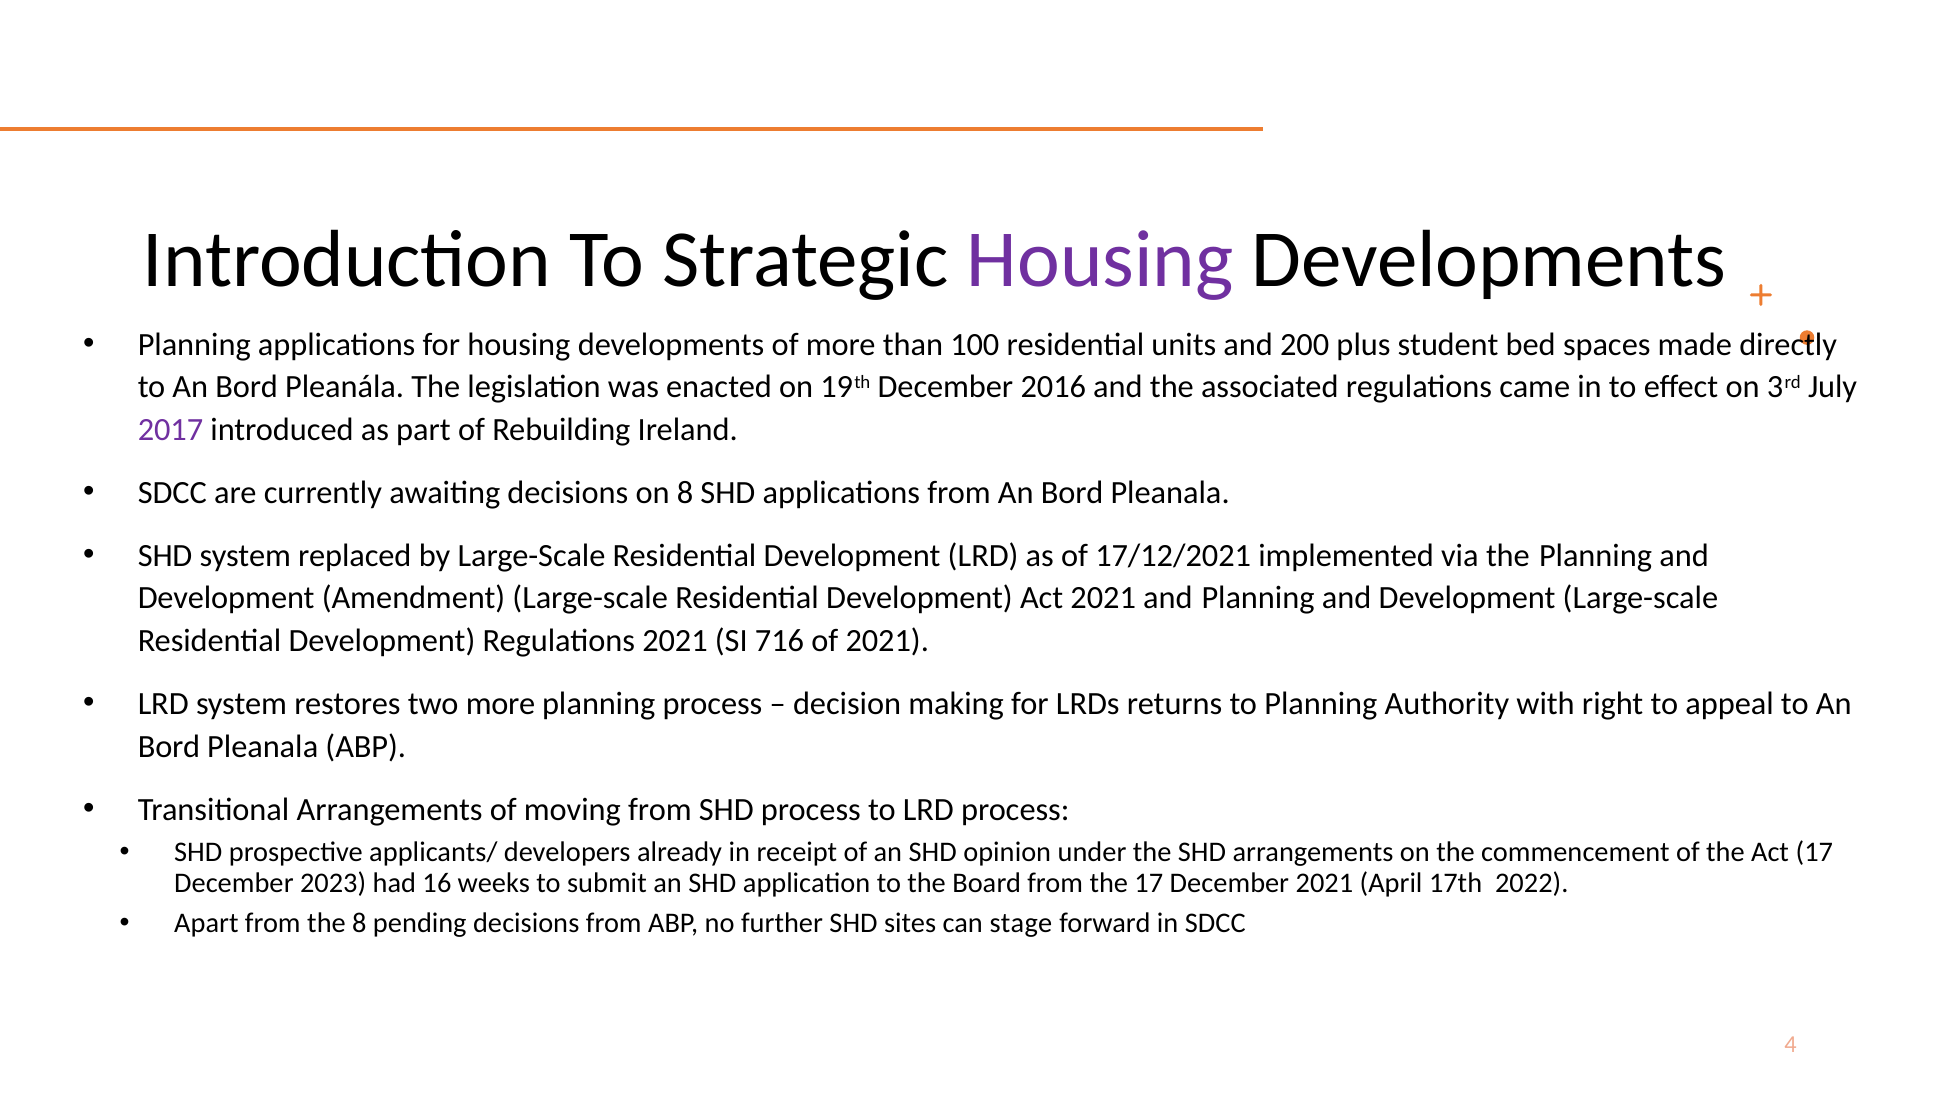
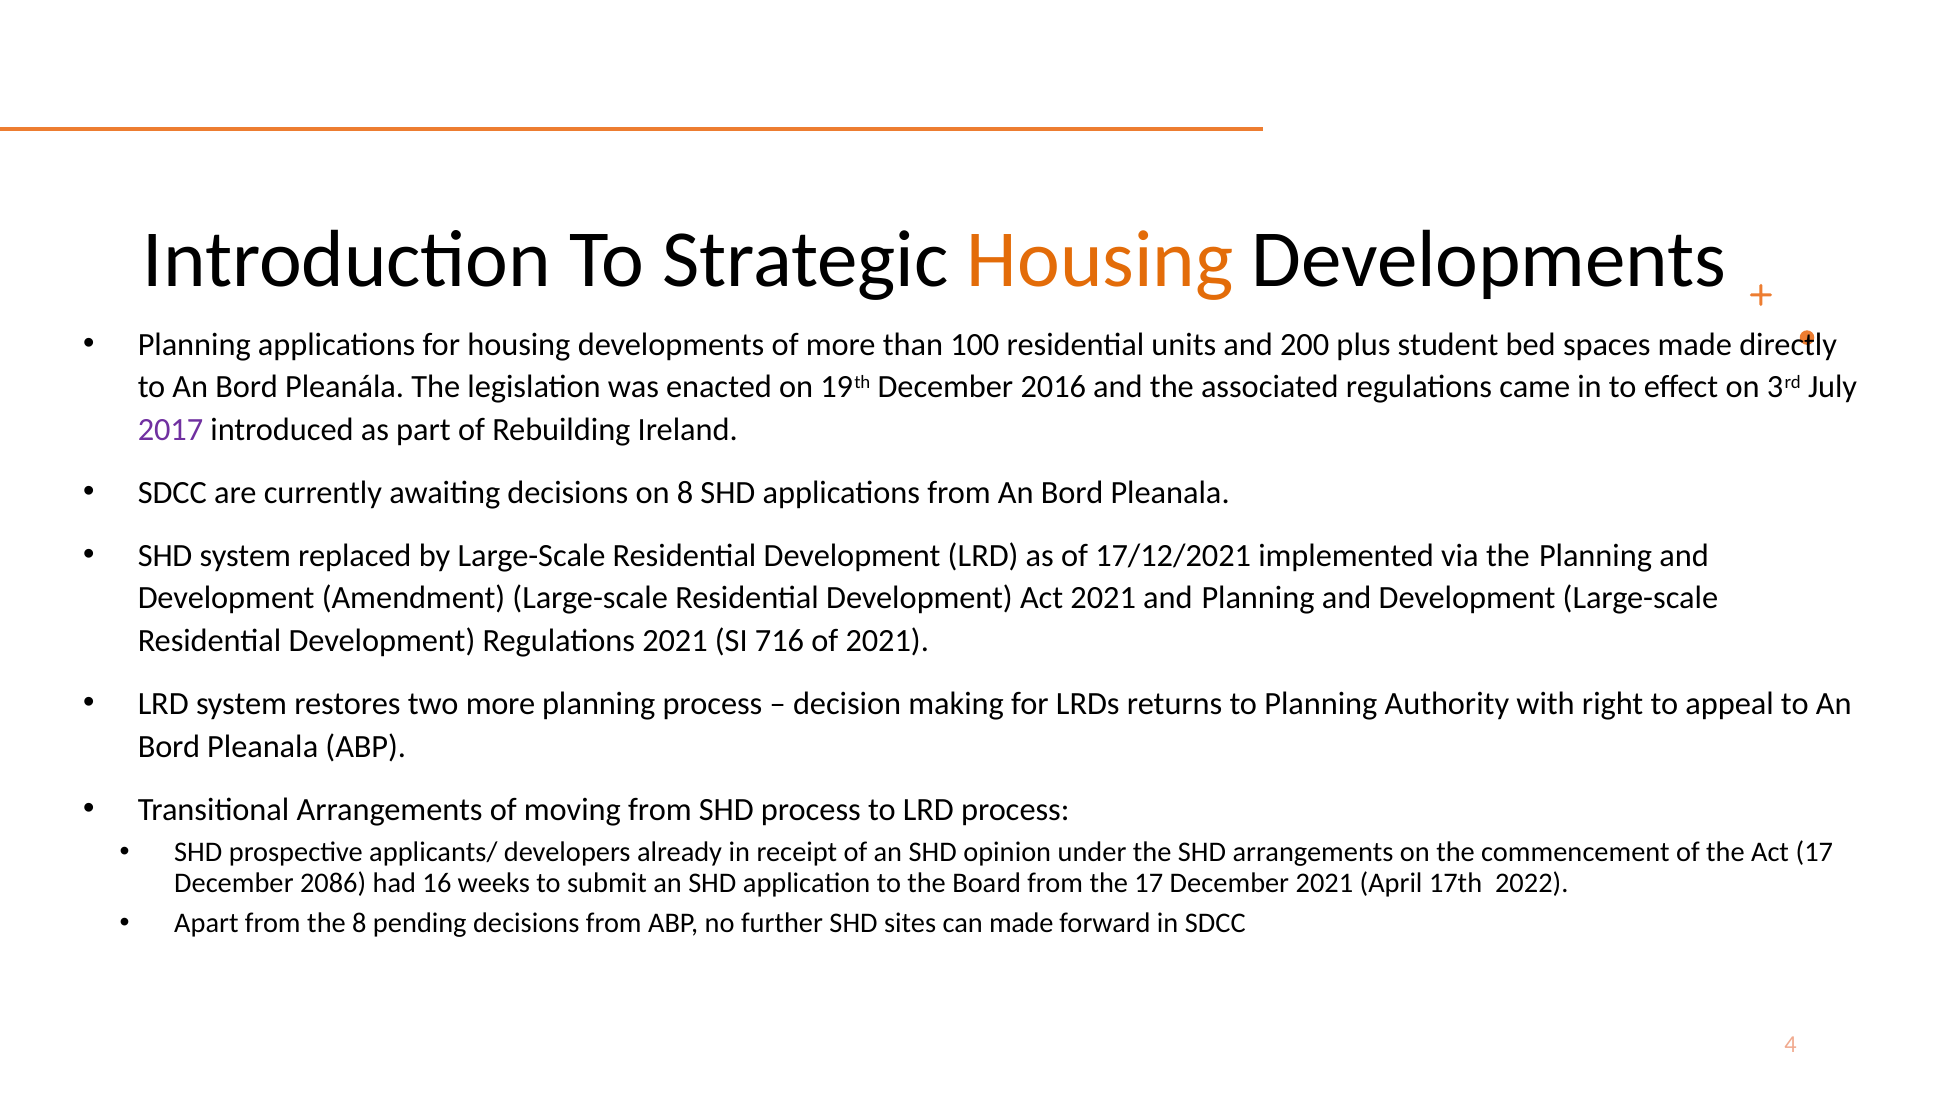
Housing at (1100, 260) colour: purple -> orange
2023: 2023 -> 2086
can stage: stage -> made
